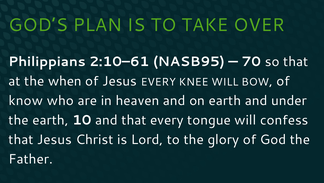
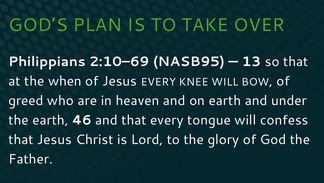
2:10–61: 2:10–61 -> 2:10–69
70: 70 -> 13
know: know -> greed
10: 10 -> 46
